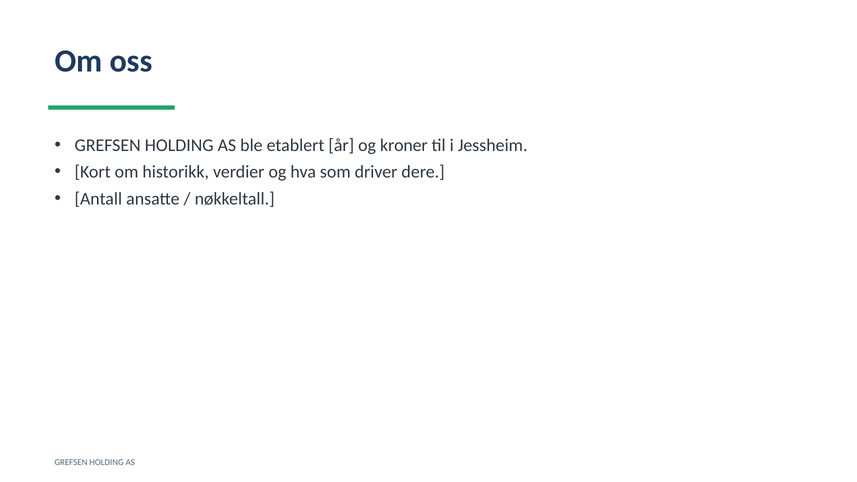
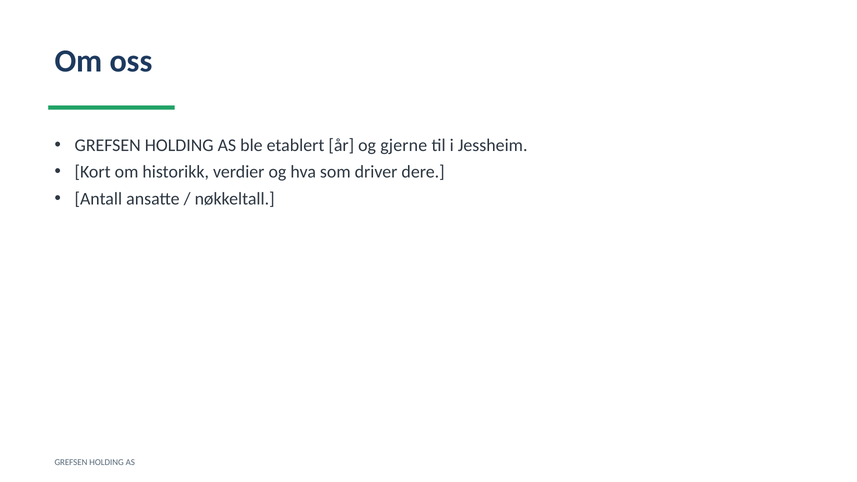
kroner: kroner -> gjerne
